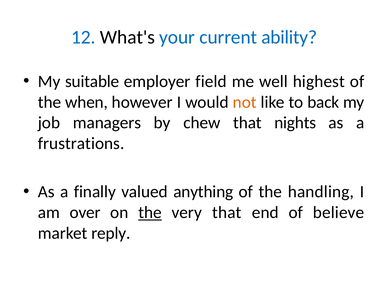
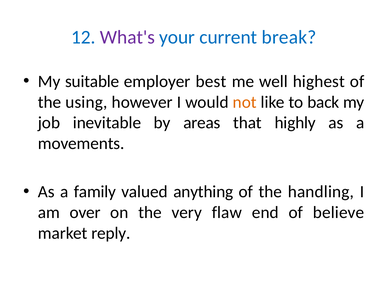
What's colour: black -> purple
ability: ability -> break
field: field -> best
when: when -> using
managers: managers -> inevitable
chew: chew -> areas
nights: nights -> highly
frustrations: frustrations -> movements
finally: finally -> family
the at (150, 212) underline: present -> none
very that: that -> flaw
